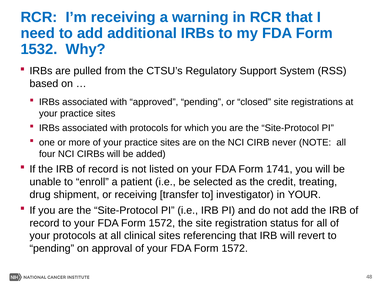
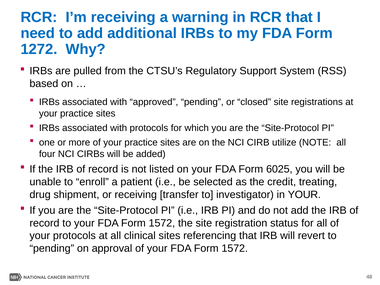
1532: 1532 -> 1272
never: never -> utilize
1741: 1741 -> 6025
